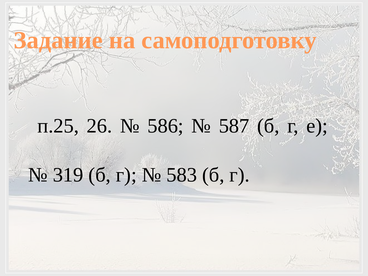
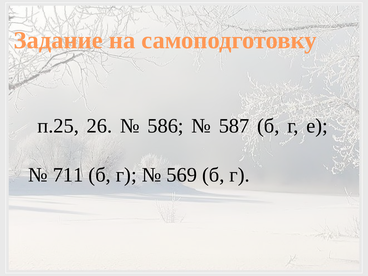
319: 319 -> 711
583: 583 -> 569
